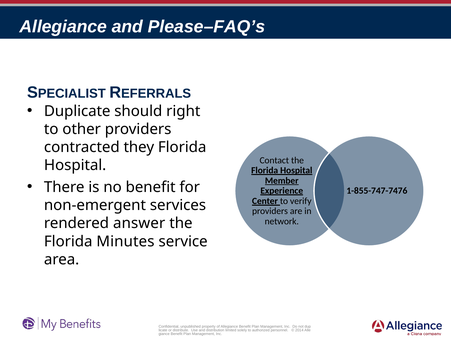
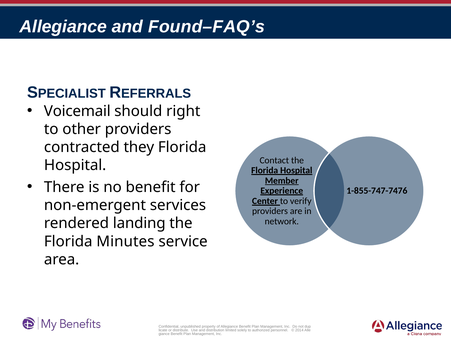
Please–FAQ’s: Please–FAQ’s -> Found–FAQ’s
Duplicate: Duplicate -> Voicemail
answer: answer -> landing
